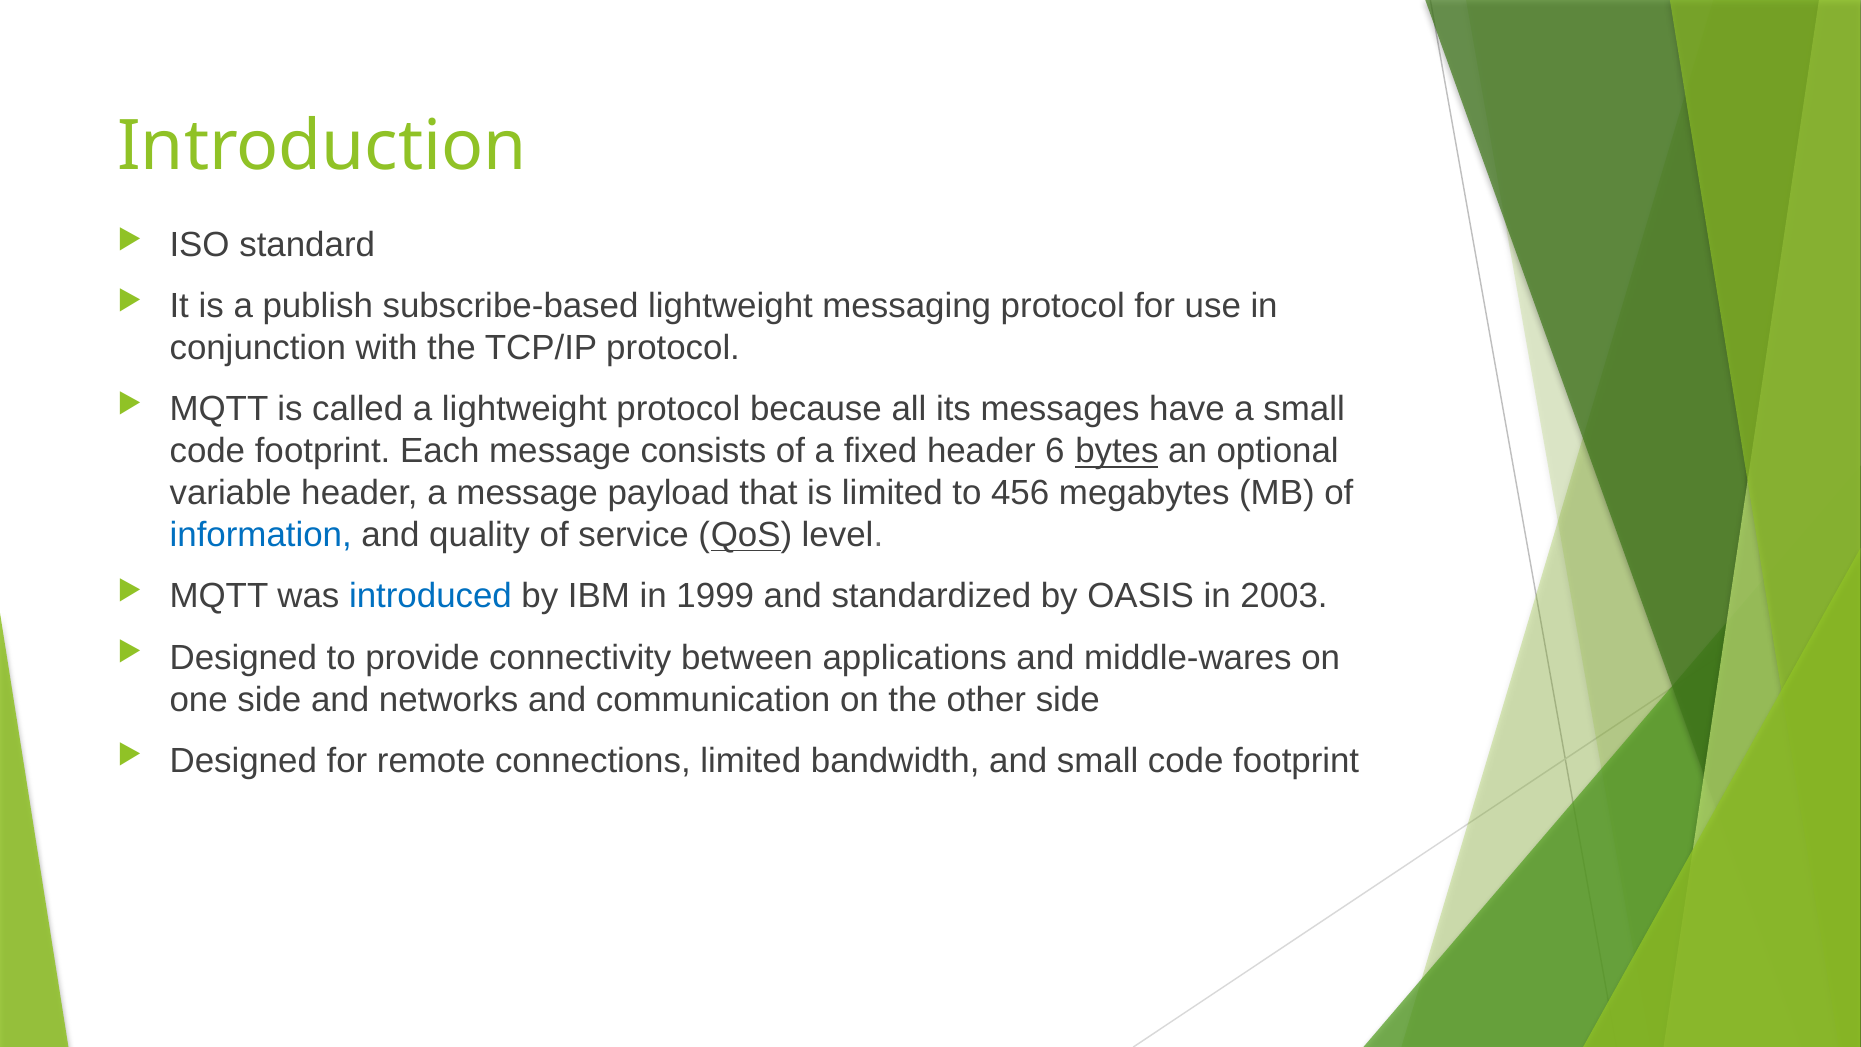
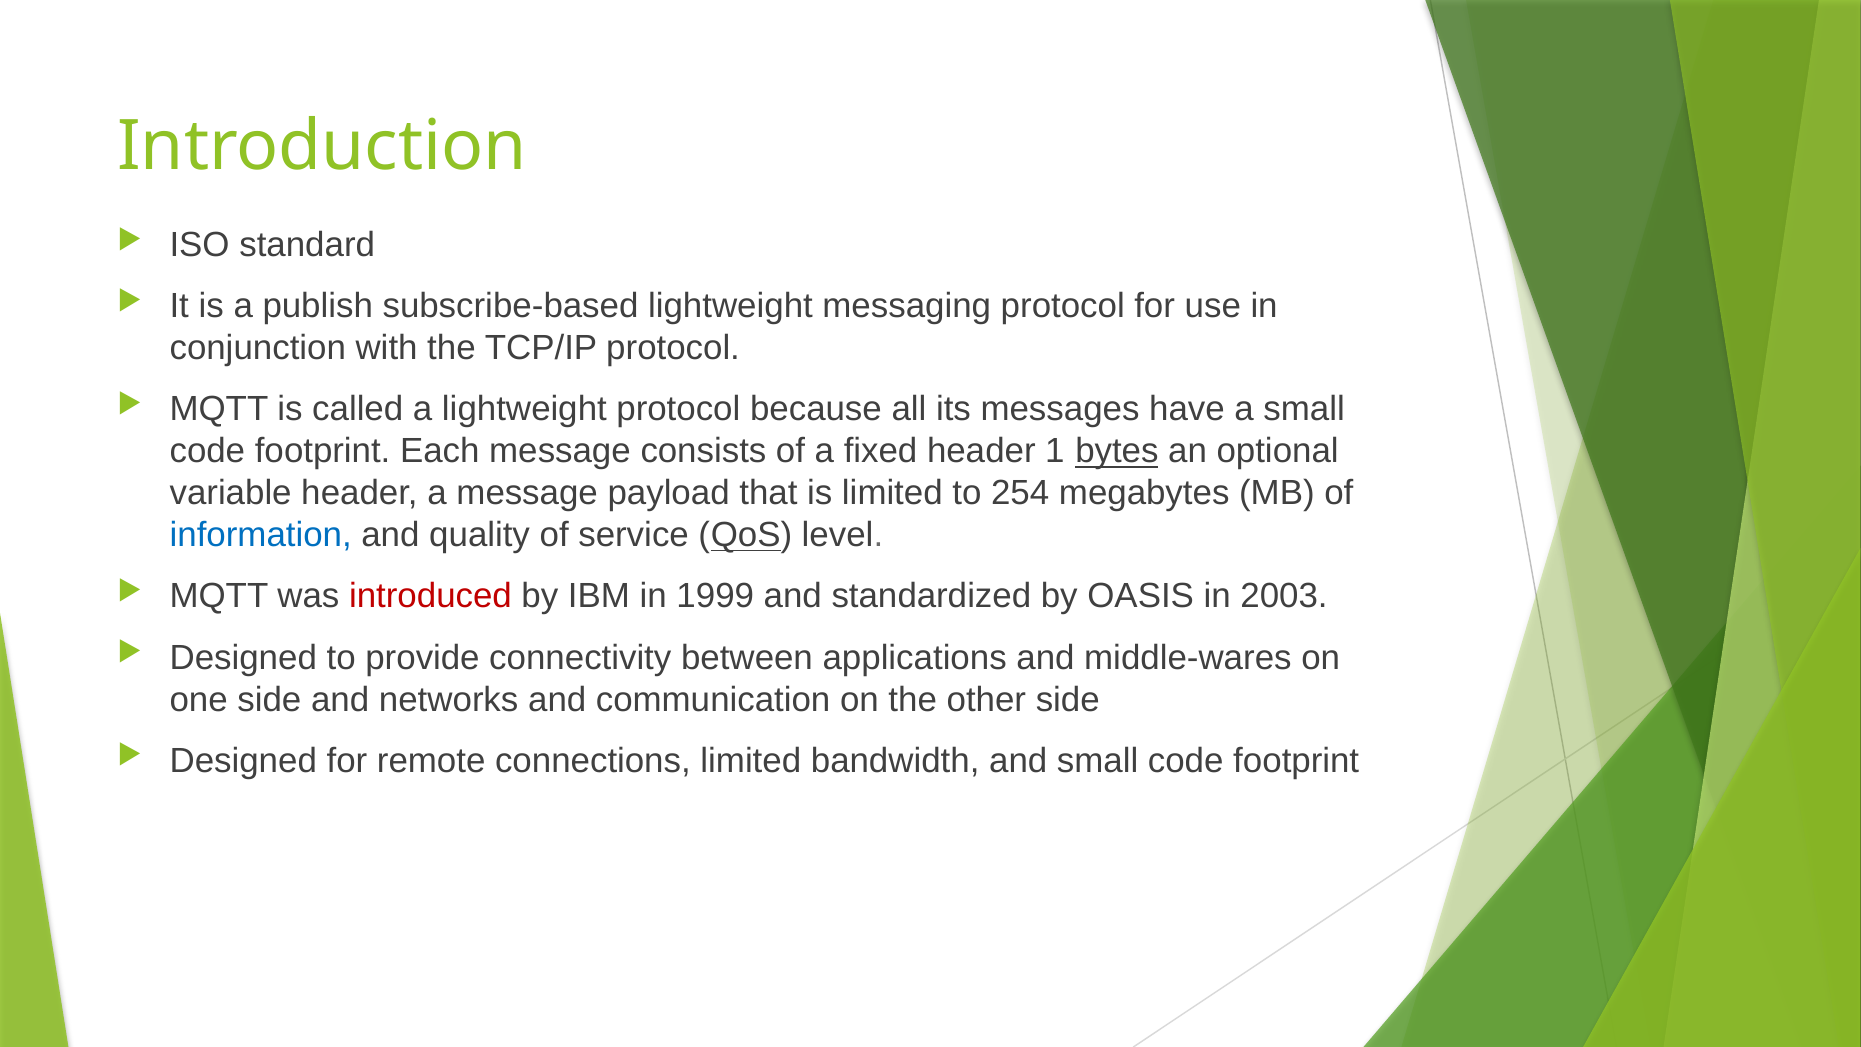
6: 6 -> 1
456: 456 -> 254
introduced colour: blue -> red
